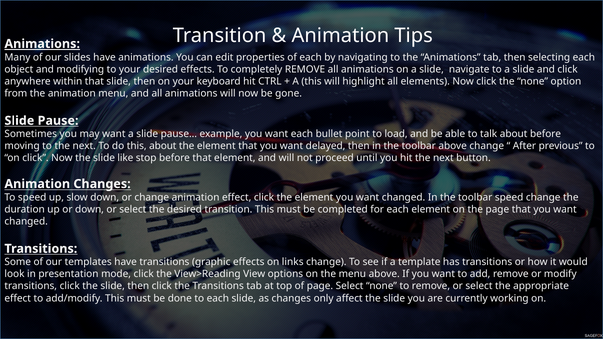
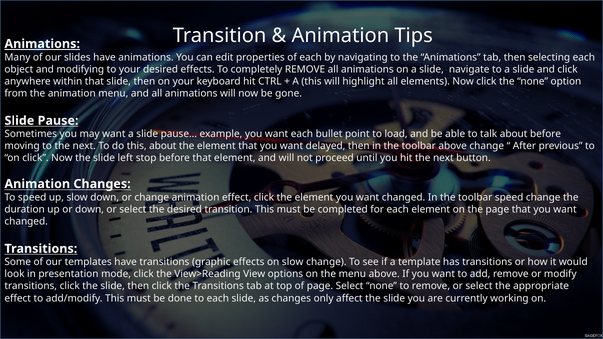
like: like -> left
on links: links -> slow
